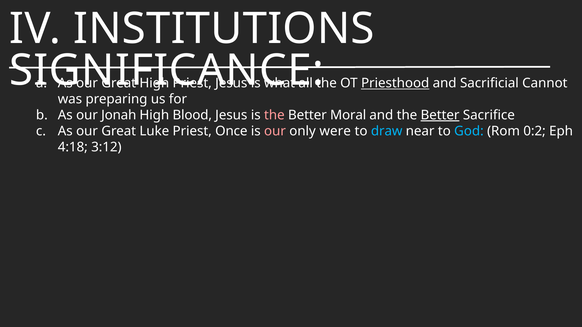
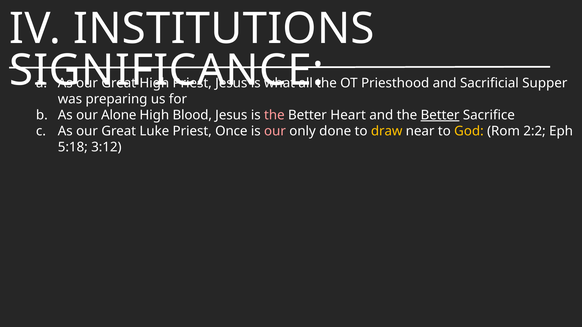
Priesthood underline: present -> none
Cannot: Cannot -> Supper
Jonah: Jonah -> Alone
Moral: Moral -> Heart
were: were -> done
draw colour: light blue -> yellow
God colour: light blue -> yellow
0:2: 0:2 -> 2:2
4:18: 4:18 -> 5:18
